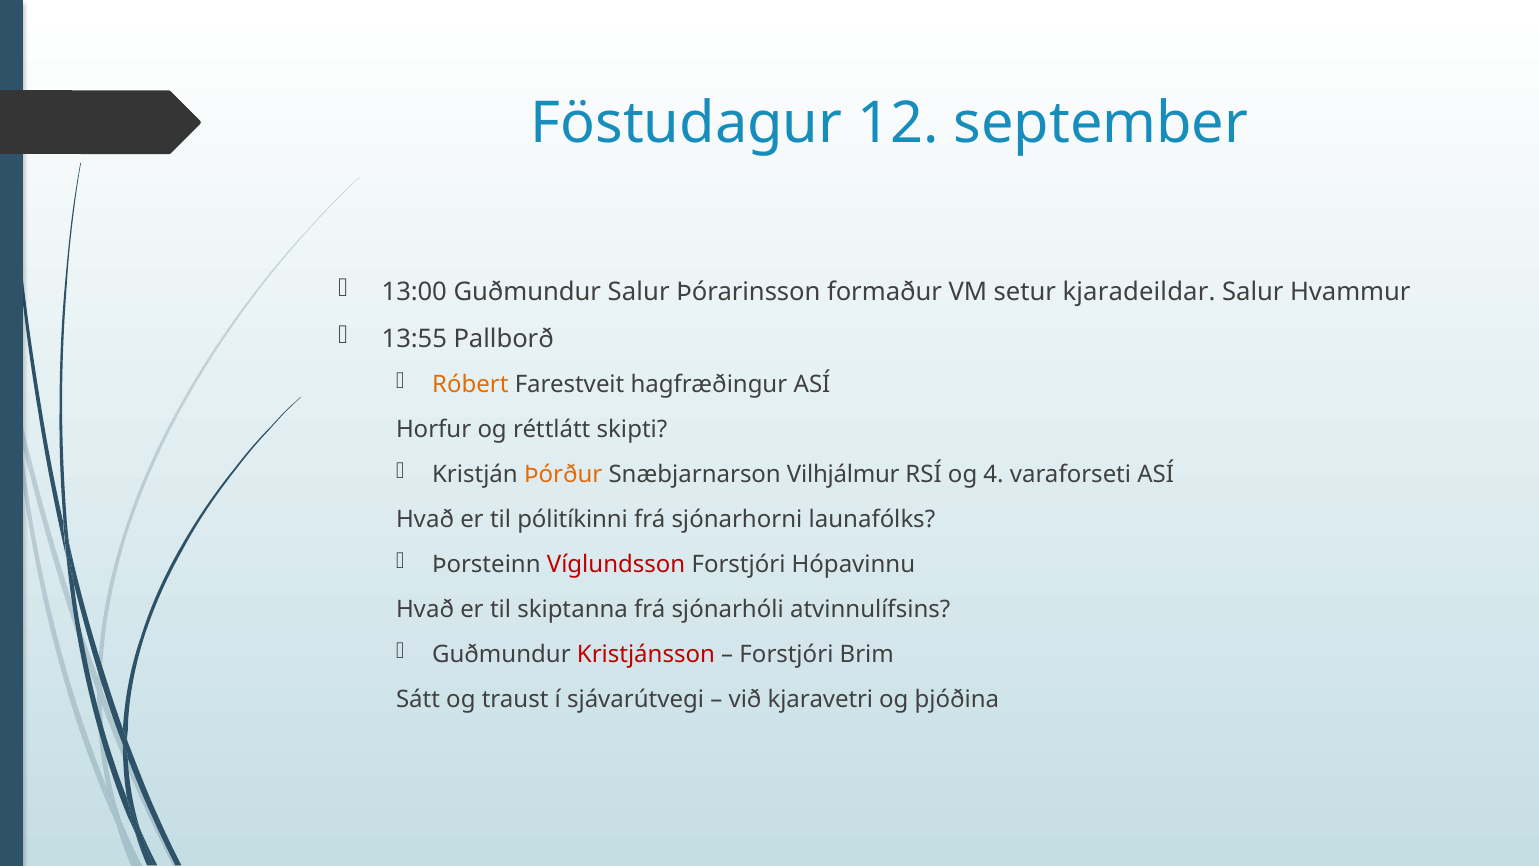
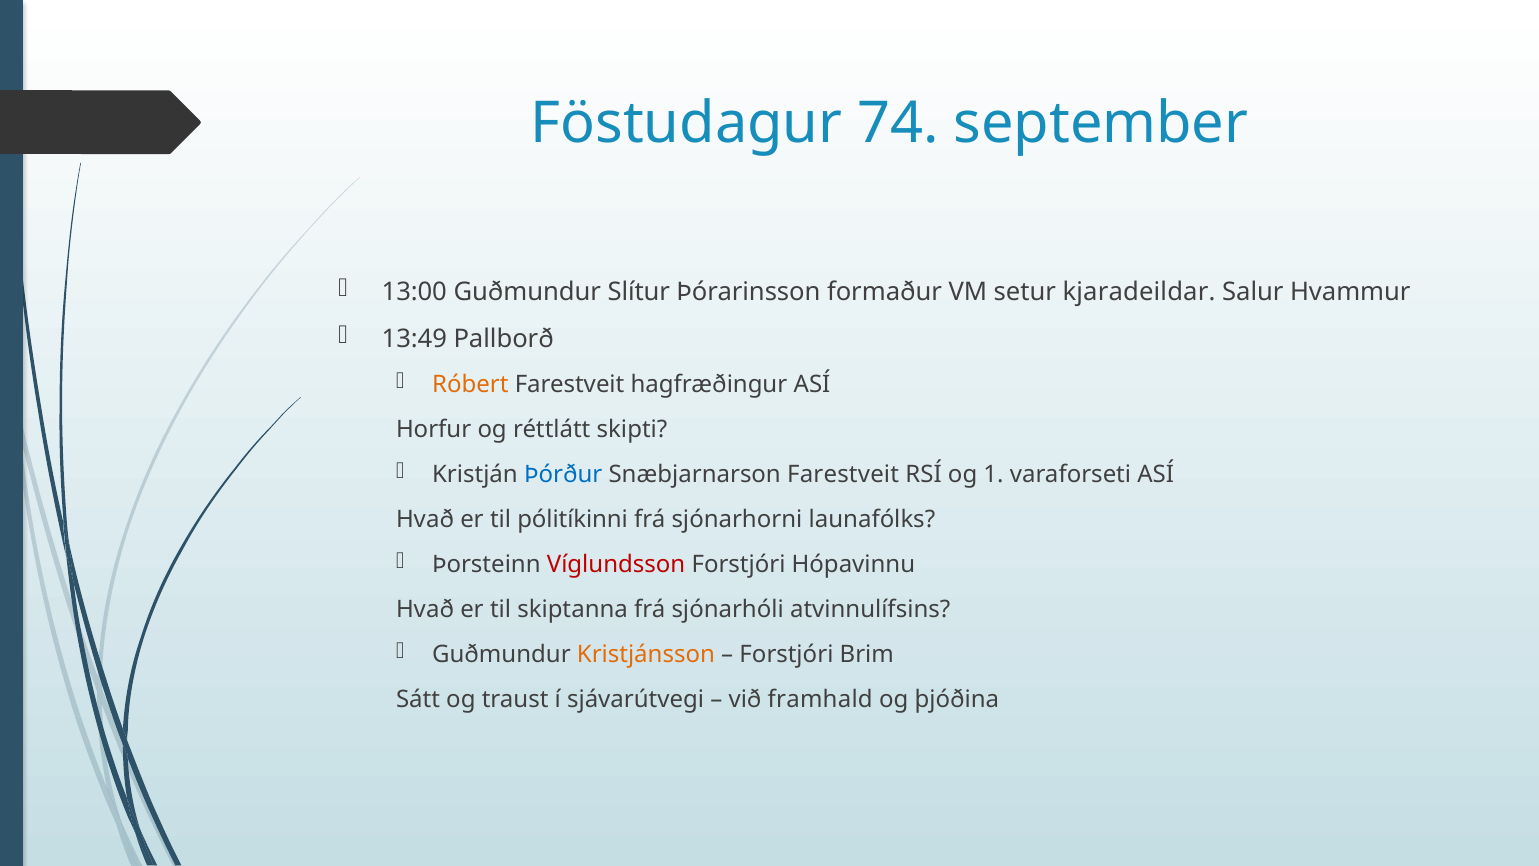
12: 12 -> 74
Guðmundur Salur: Salur -> Slítur
13:55: 13:55 -> 13:49
Þórður colour: orange -> blue
Snæbjarnarson Vilhjálmur: Vilhjálmur -> Farestveit
4: 4 -> 1
Kristjánsson colour: red -> orange
kjaravetri: kjaravetri -> framhald
